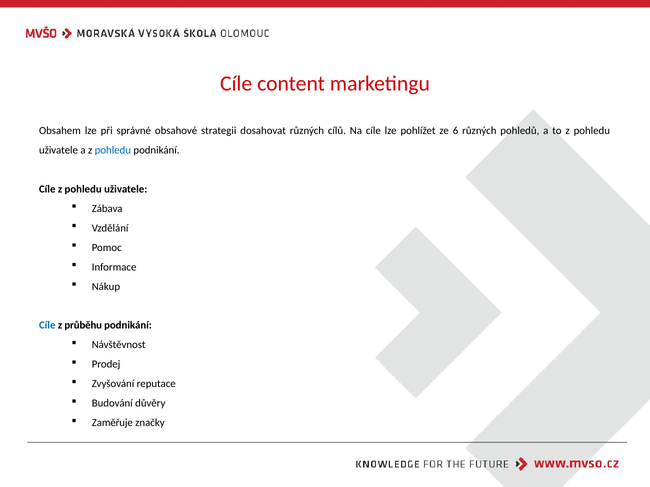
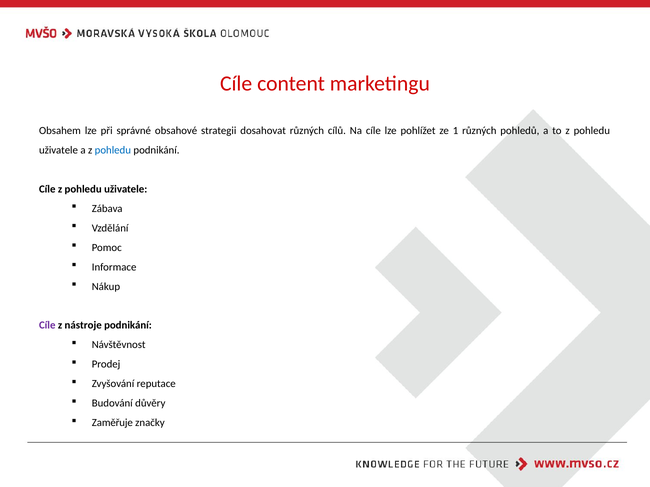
6: 6 -> 1
Cíle at (47, 326) colour: blue -> purple
průběhu: průběhu -> nástroje
